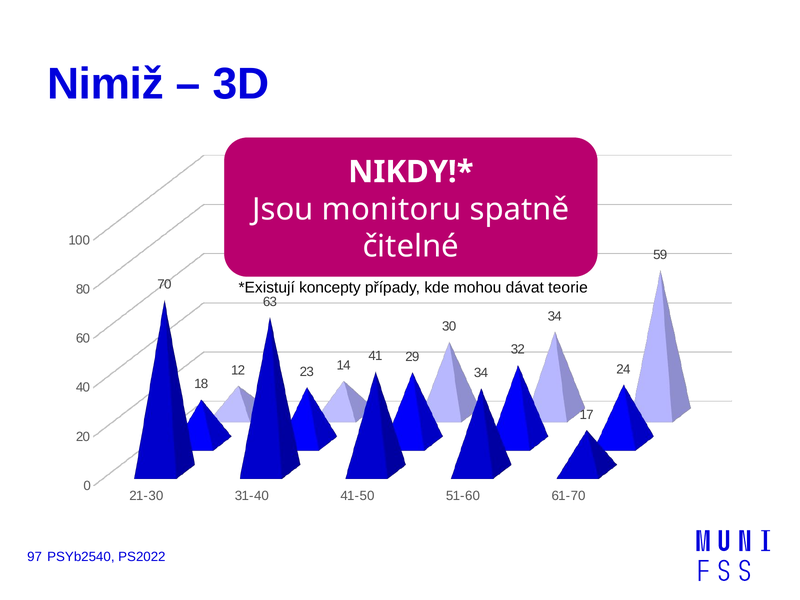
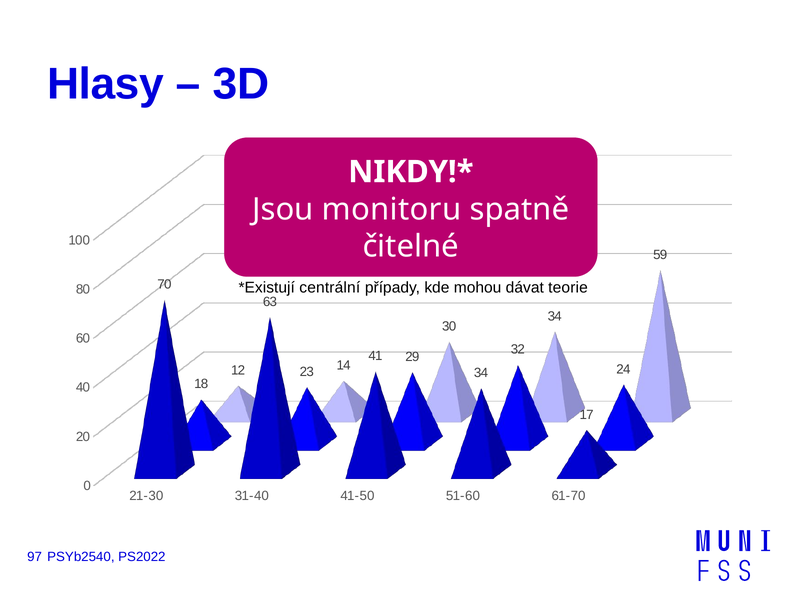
Nimiž: Nimiž -> Hlasy
koncepty: koncepty -> centrální
